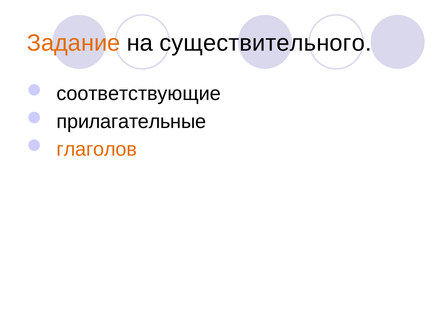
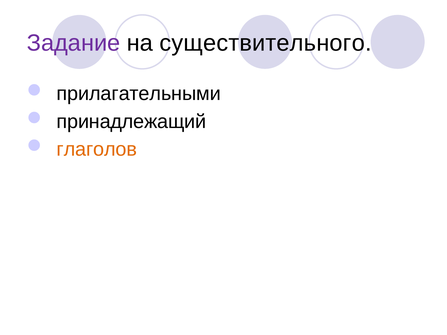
Задание colour: orange -> purple
cоответствующие: cоответствующие -> прилагательными
прилагательные: прилагательные -> принадлежащий
